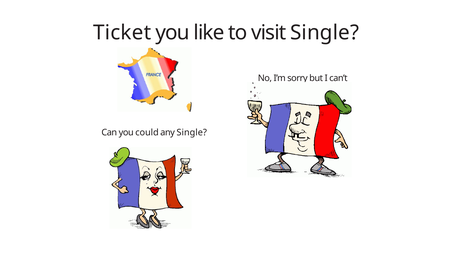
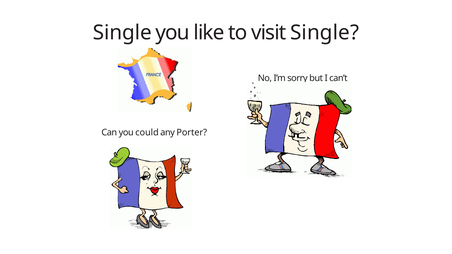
Ticket at (122, 33): Ticket -> Single
any Single: Single -> Porter
